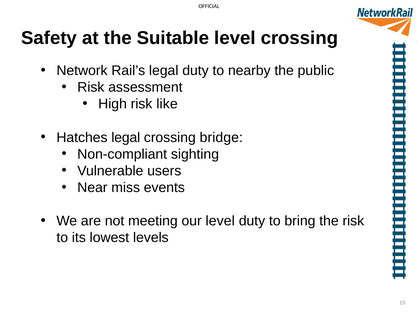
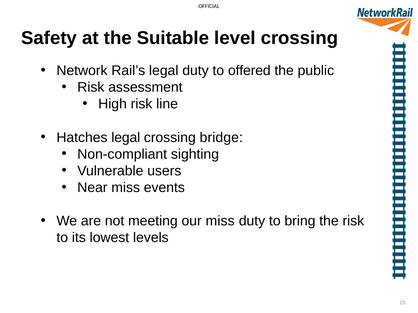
nearby: nearby -> offered
like: like -> line
our level: level -> miss
